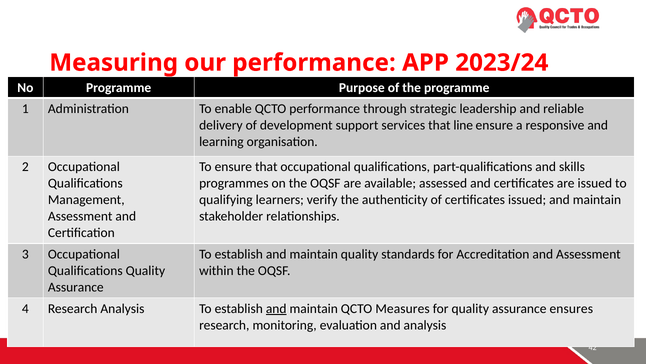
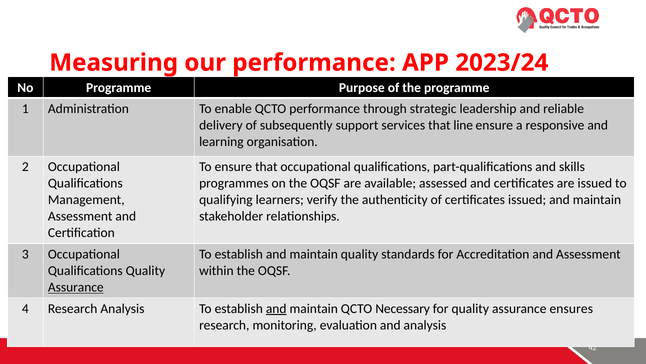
development: development -> subsequently
Assurance at (76, 287) underline: none -> present
Measures: Measures -> Necessary
